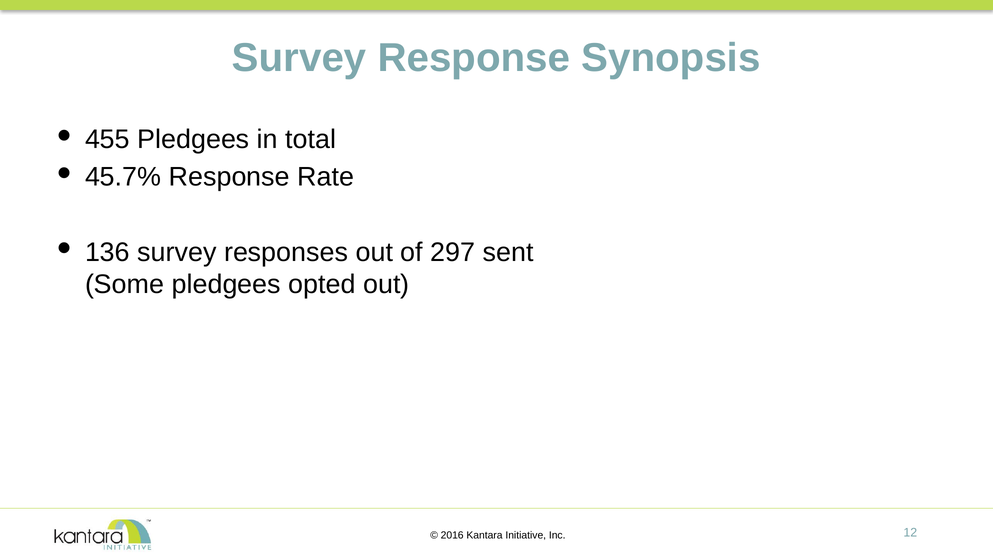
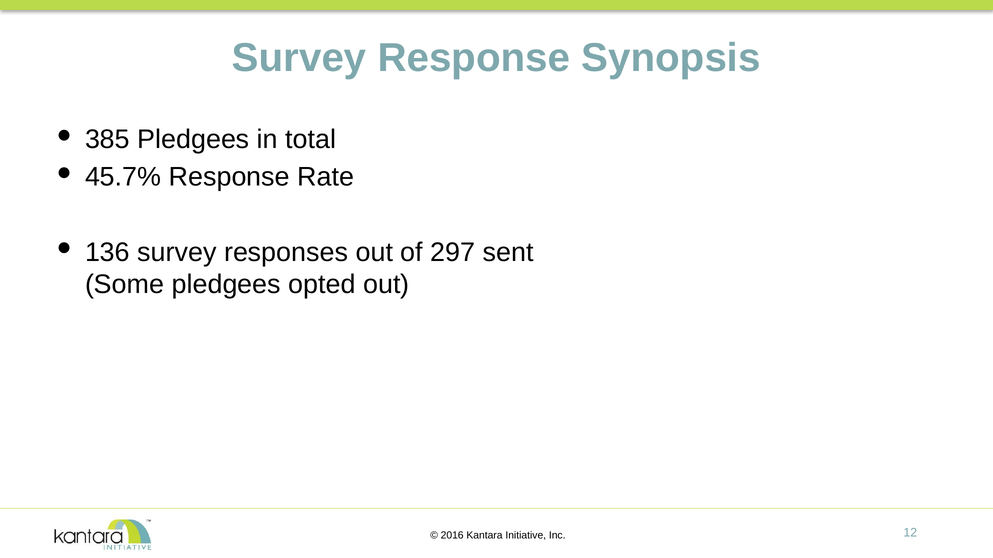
455: 455 -> 385
